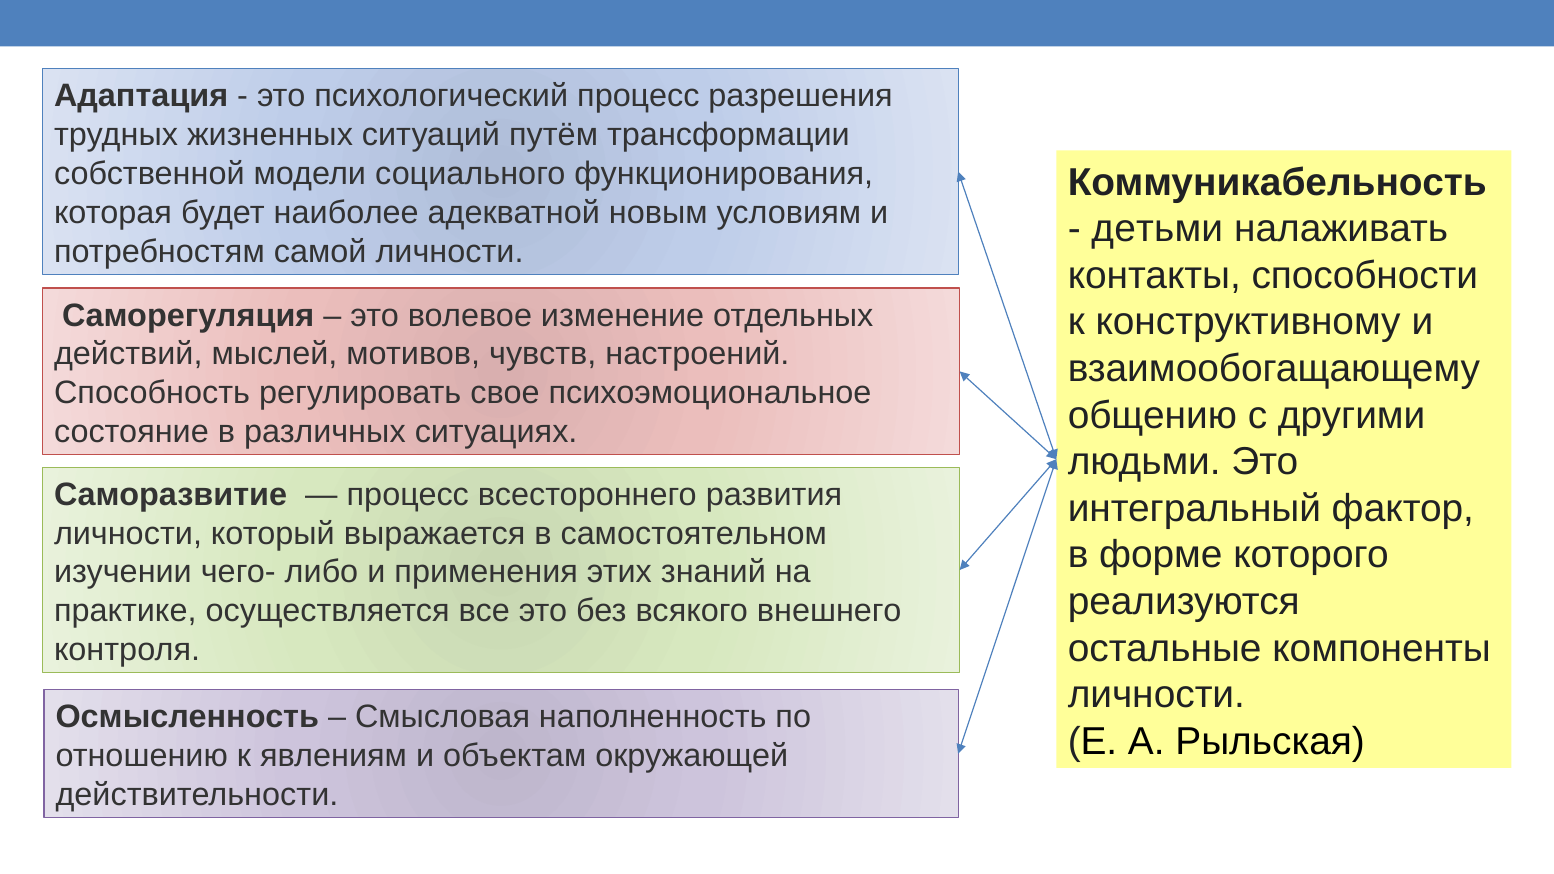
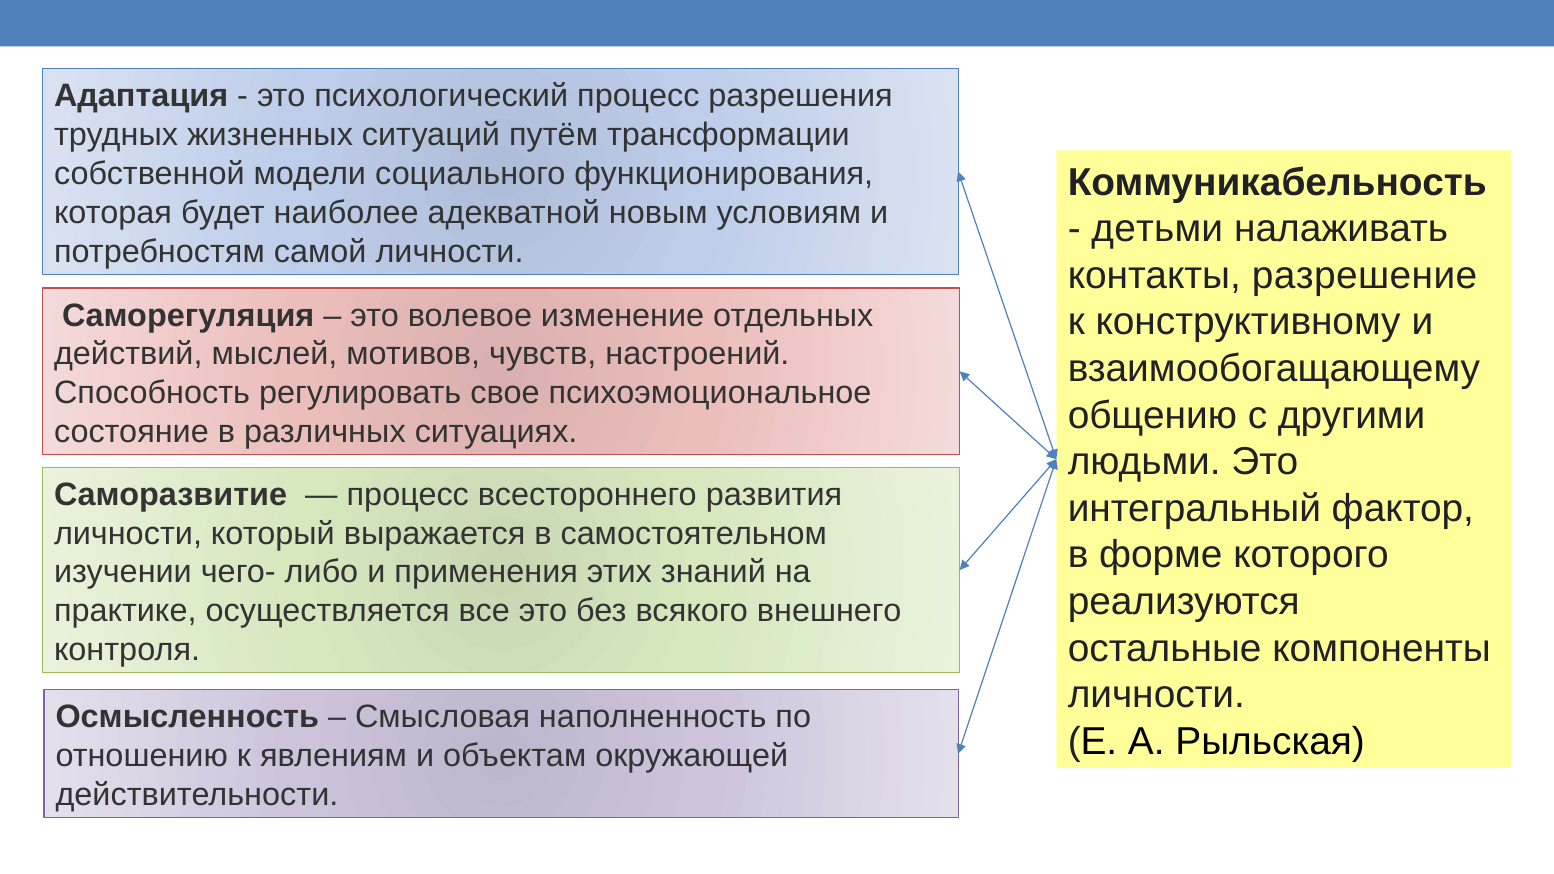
способности: способности -> разрешение
